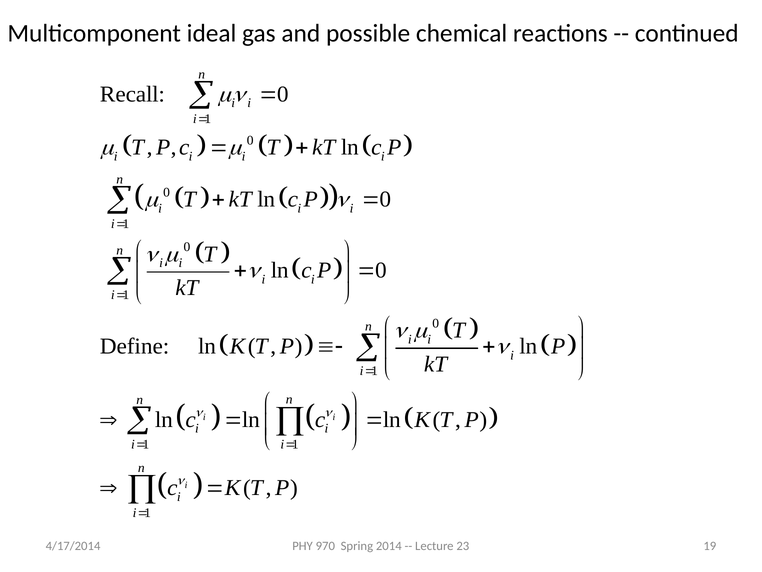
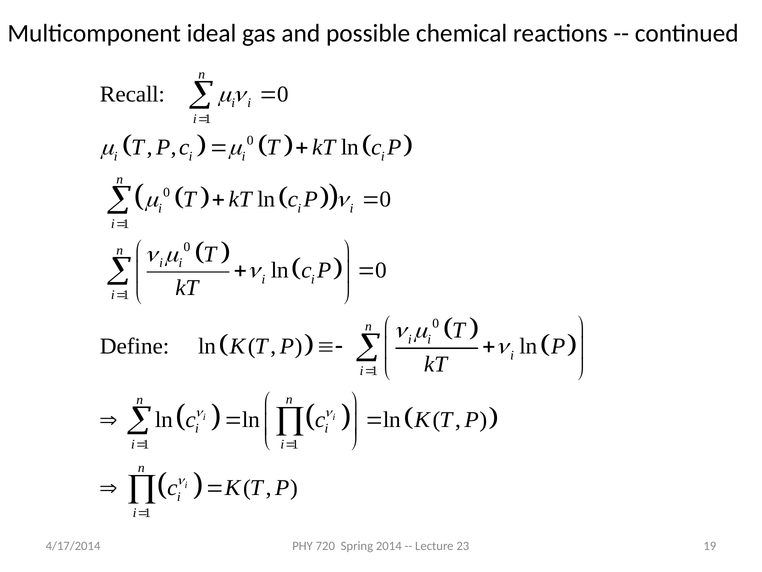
970: 970 -> 720
